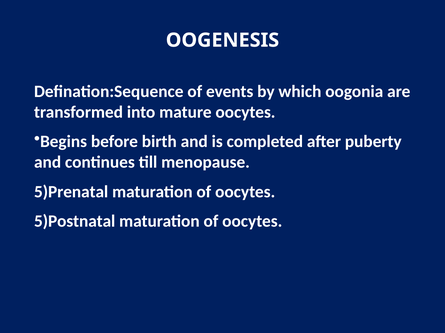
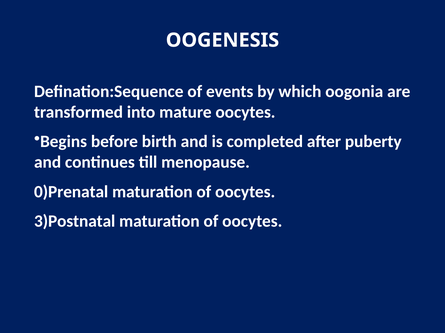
5)Prenatal: 5)Prenatal -> 0)Prenatal
5)Postnatal: 5)Postnatal -> 3)Postnatal
